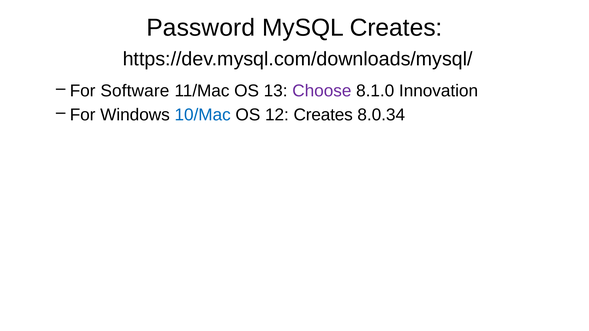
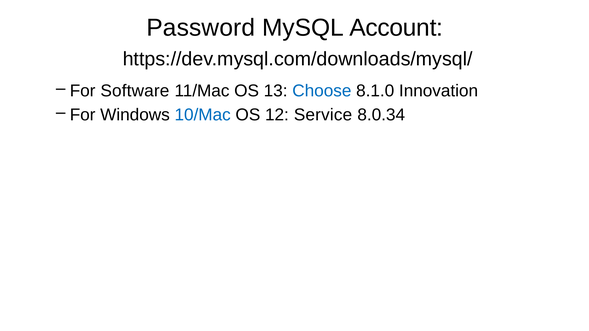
MySQL Creates: Creates -> Account
Choose colour: purple -> blue
12 Creates: Creates -> Service
